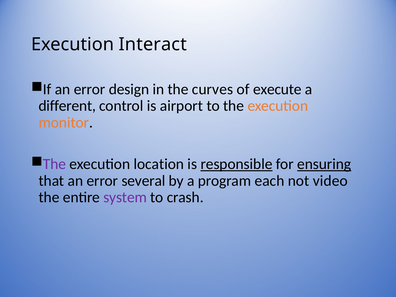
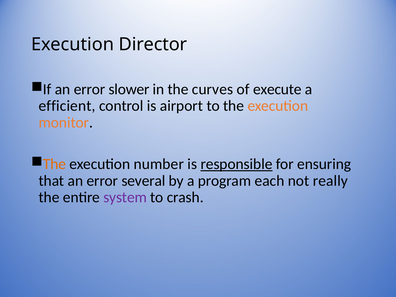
Interact: Interact -> Director
design: design -> slower
different: different -> efficient
The at (54, 164) colour: purple -> orange
location: location -> number
ensuring underline: present -> none
video: video -> really
